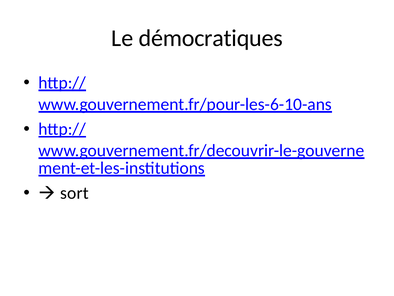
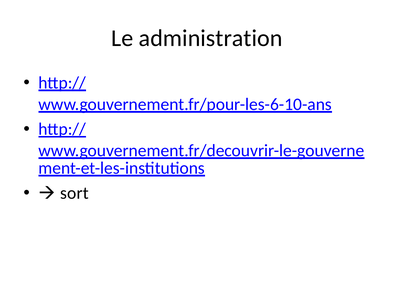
démocratiques: démocratiques -> administration
